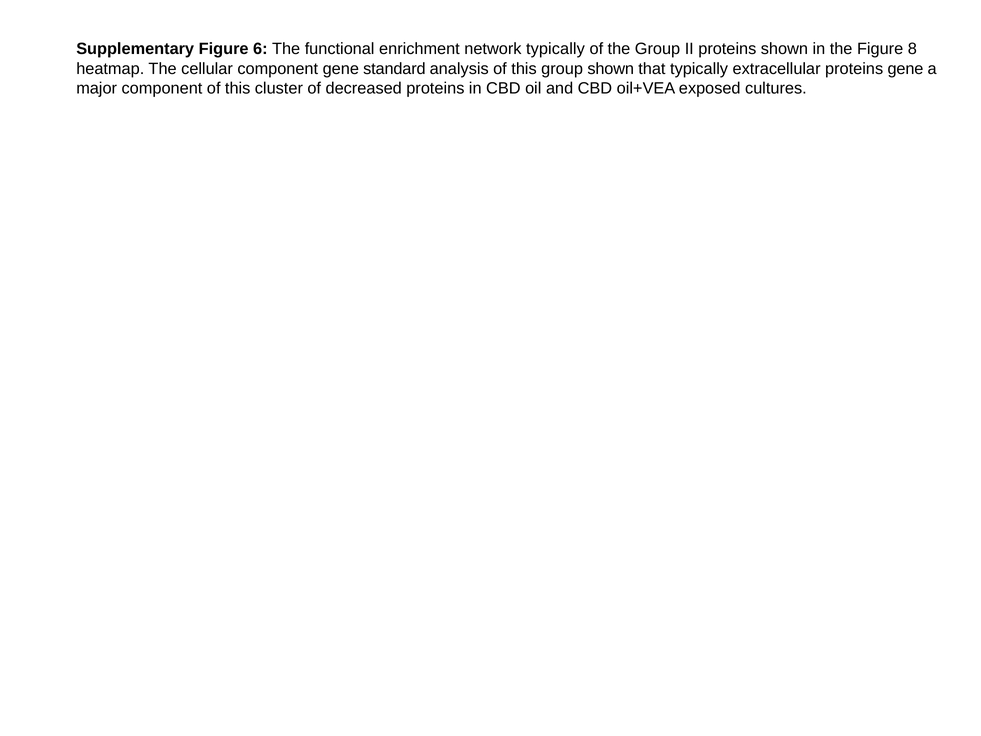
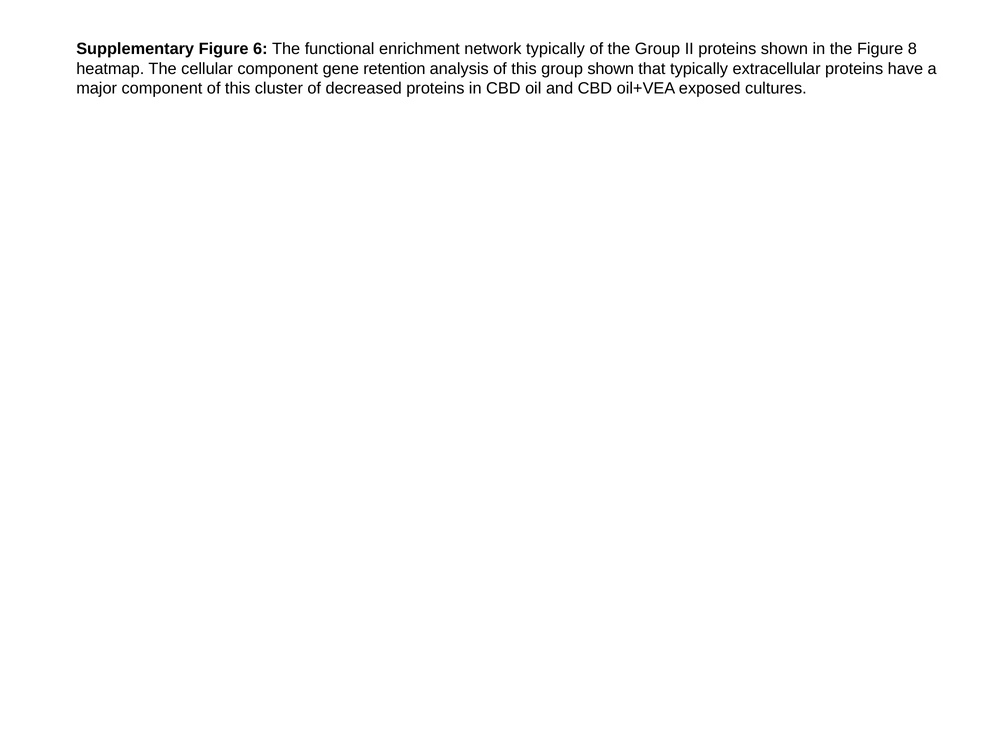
standard: standard -> retention
proteins gene: gene -> have
